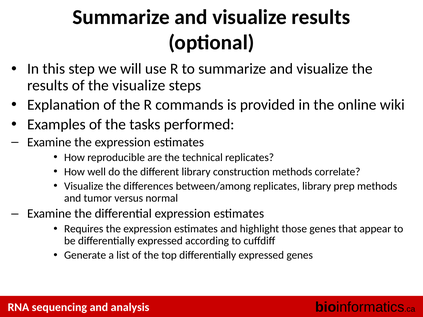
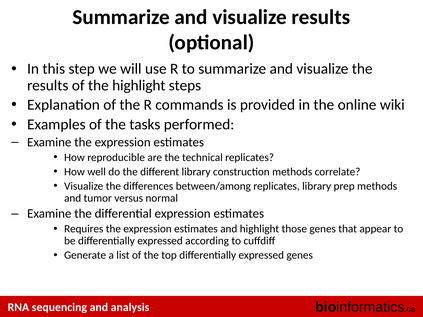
the visualize: visualize -> highlight
